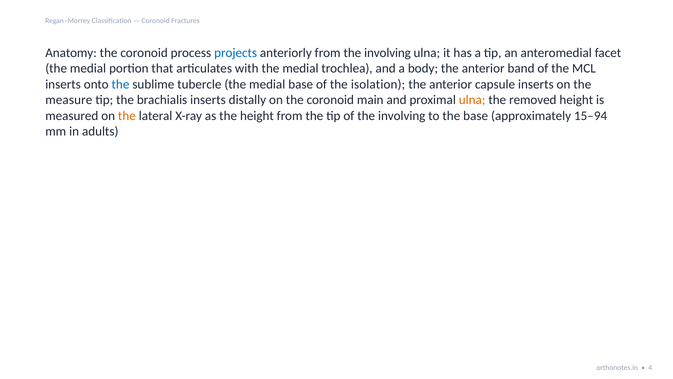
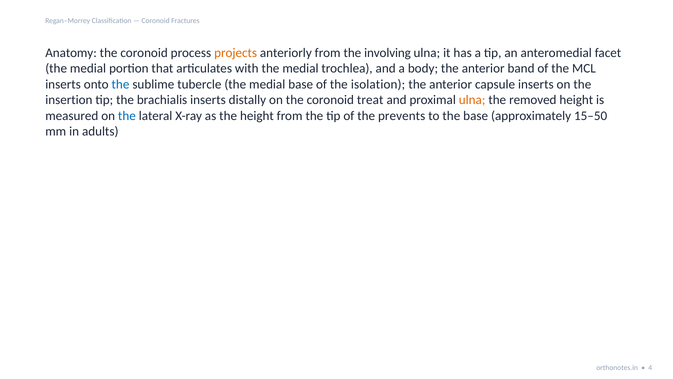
projects colour: blue -> orange
measure: measure -> insertion
main: main -> treat
the at (127, 116) colour: orange -> blue
of the involving: involving -> prevents
15–94: 15–94 -> 15–50
